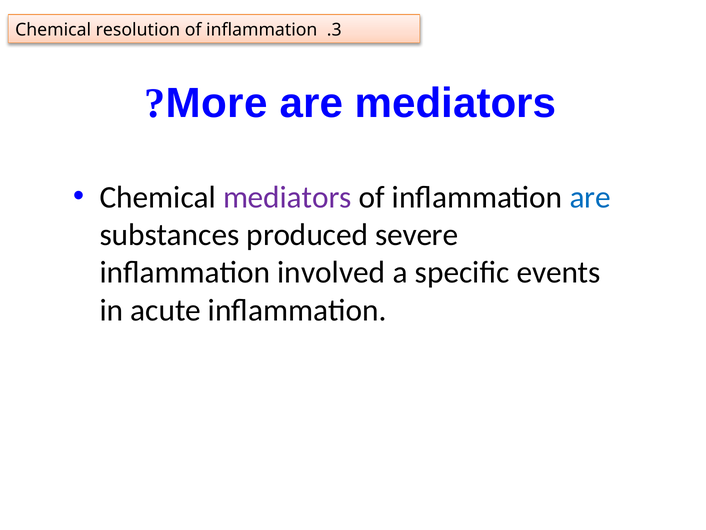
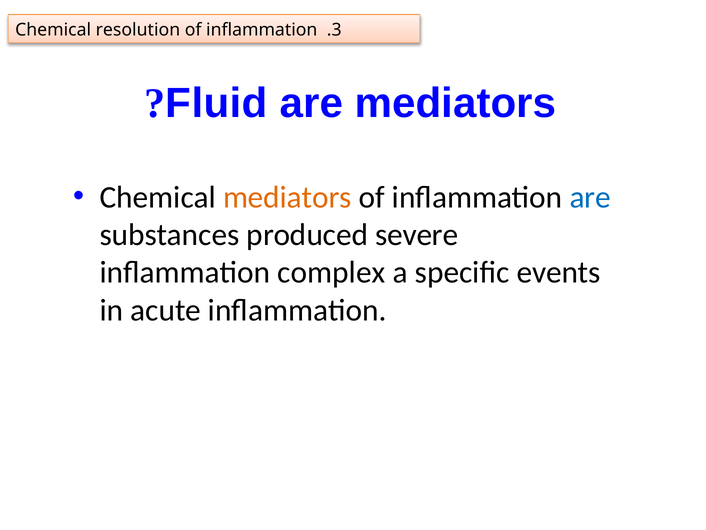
More: More -> Fluid
mediators at (287, 197) colour: purple -> orange
involved: involved -> complex
